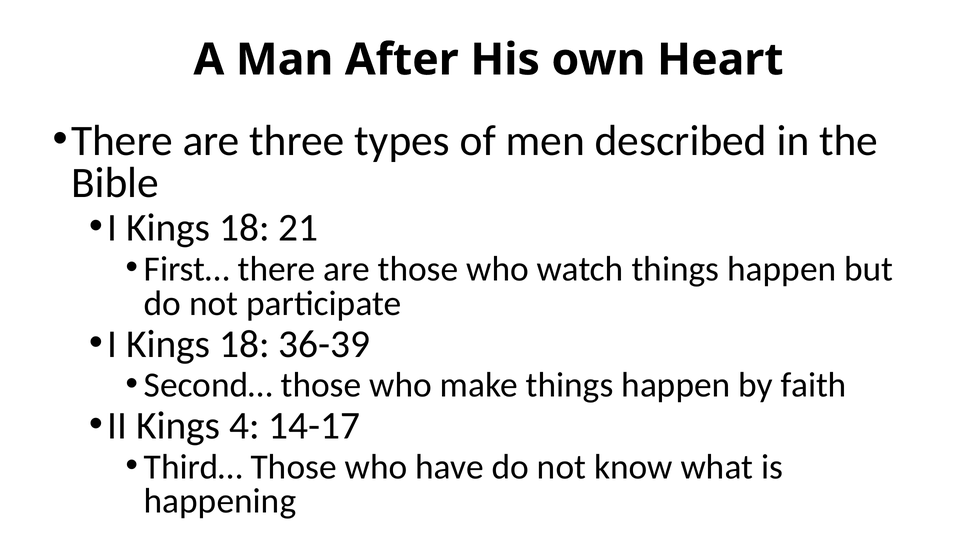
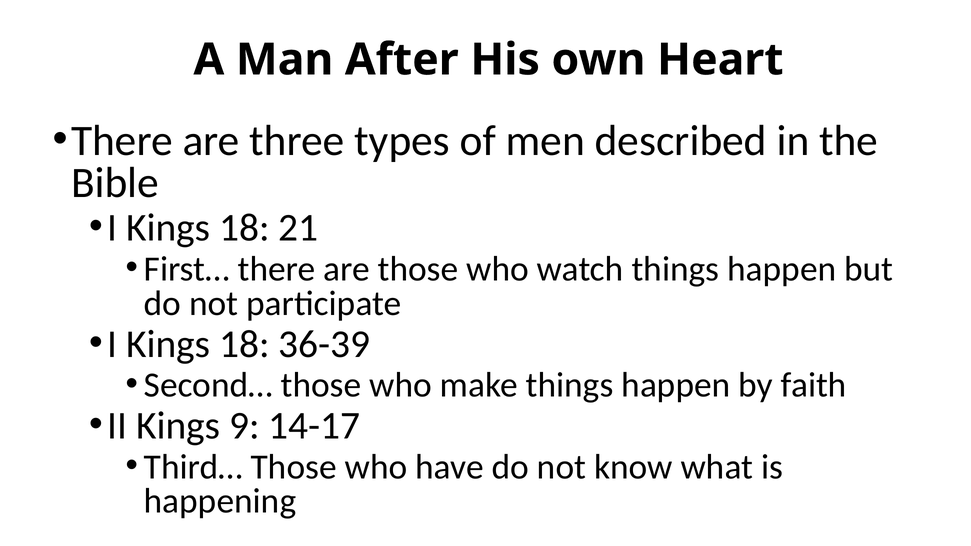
4: 4 -> 9
